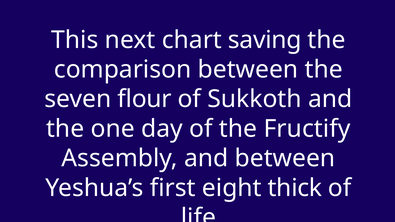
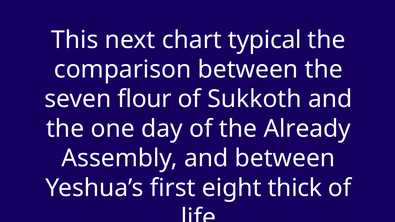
saving: saving -> typical
Fructify: Fructify -> Already
